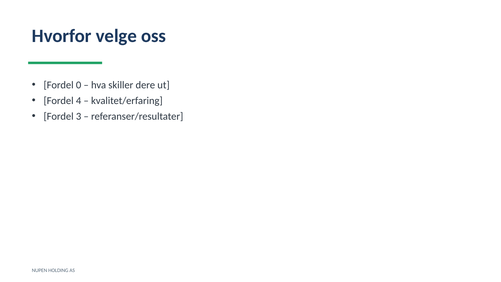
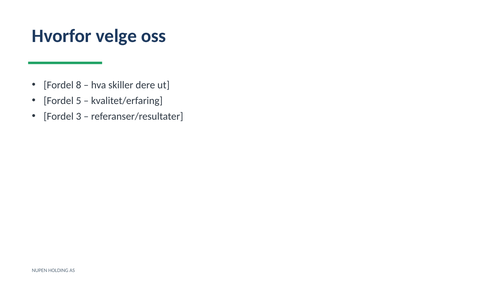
0: 0 -> 8
4: 4 -> 5
